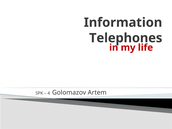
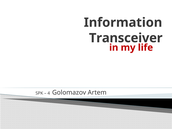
Telephones: Telephones -> Transceiver
